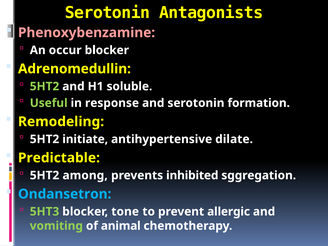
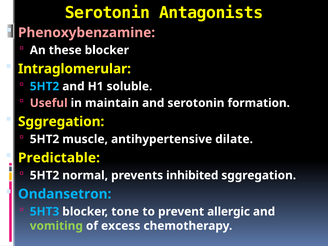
occur: occur -> these
Adrenomedullin: Adrenomedullin -> Intraglomerular
5HT2 at (45, 86) colour: light green -> light blue
Useful colour: light green -> pink
response: response -> maintain
Remodeling at (61, 122): Remodeling -> Sggregation
initiate: initiate -> muscle
among: among -> normal
5HT3 colour: light green -> light blue
animal: animal -> excess
